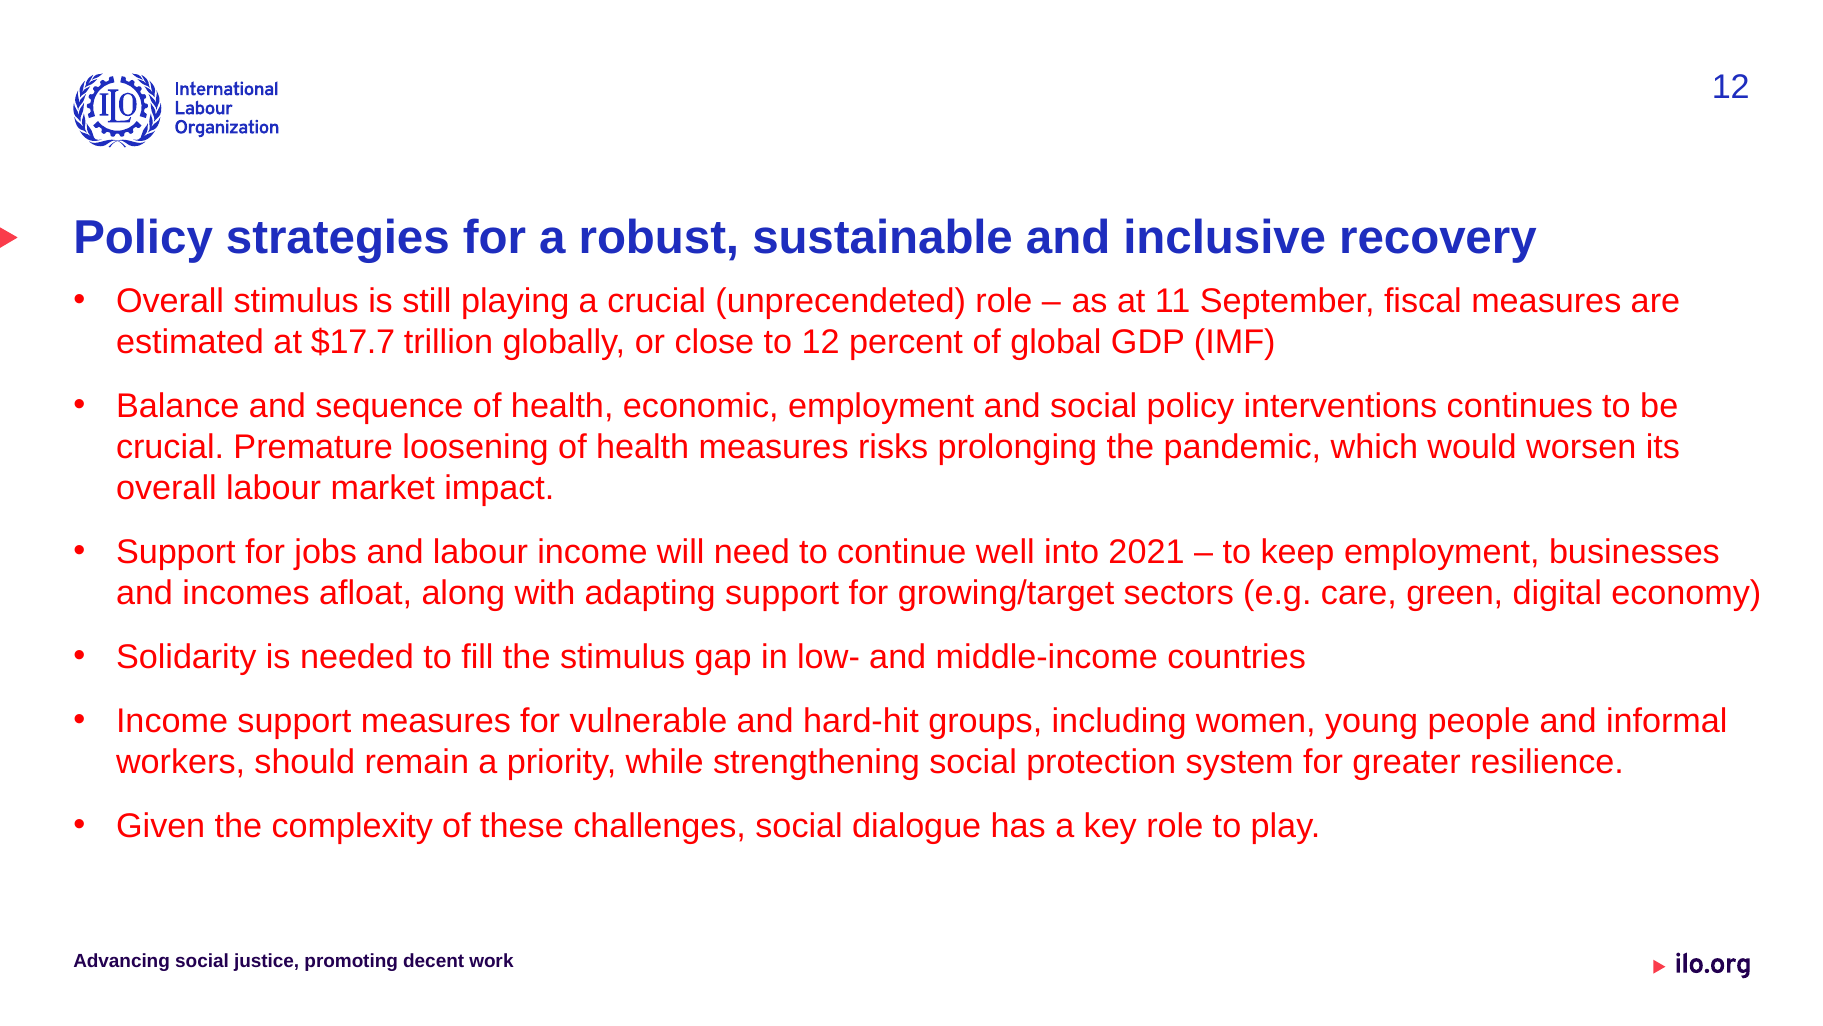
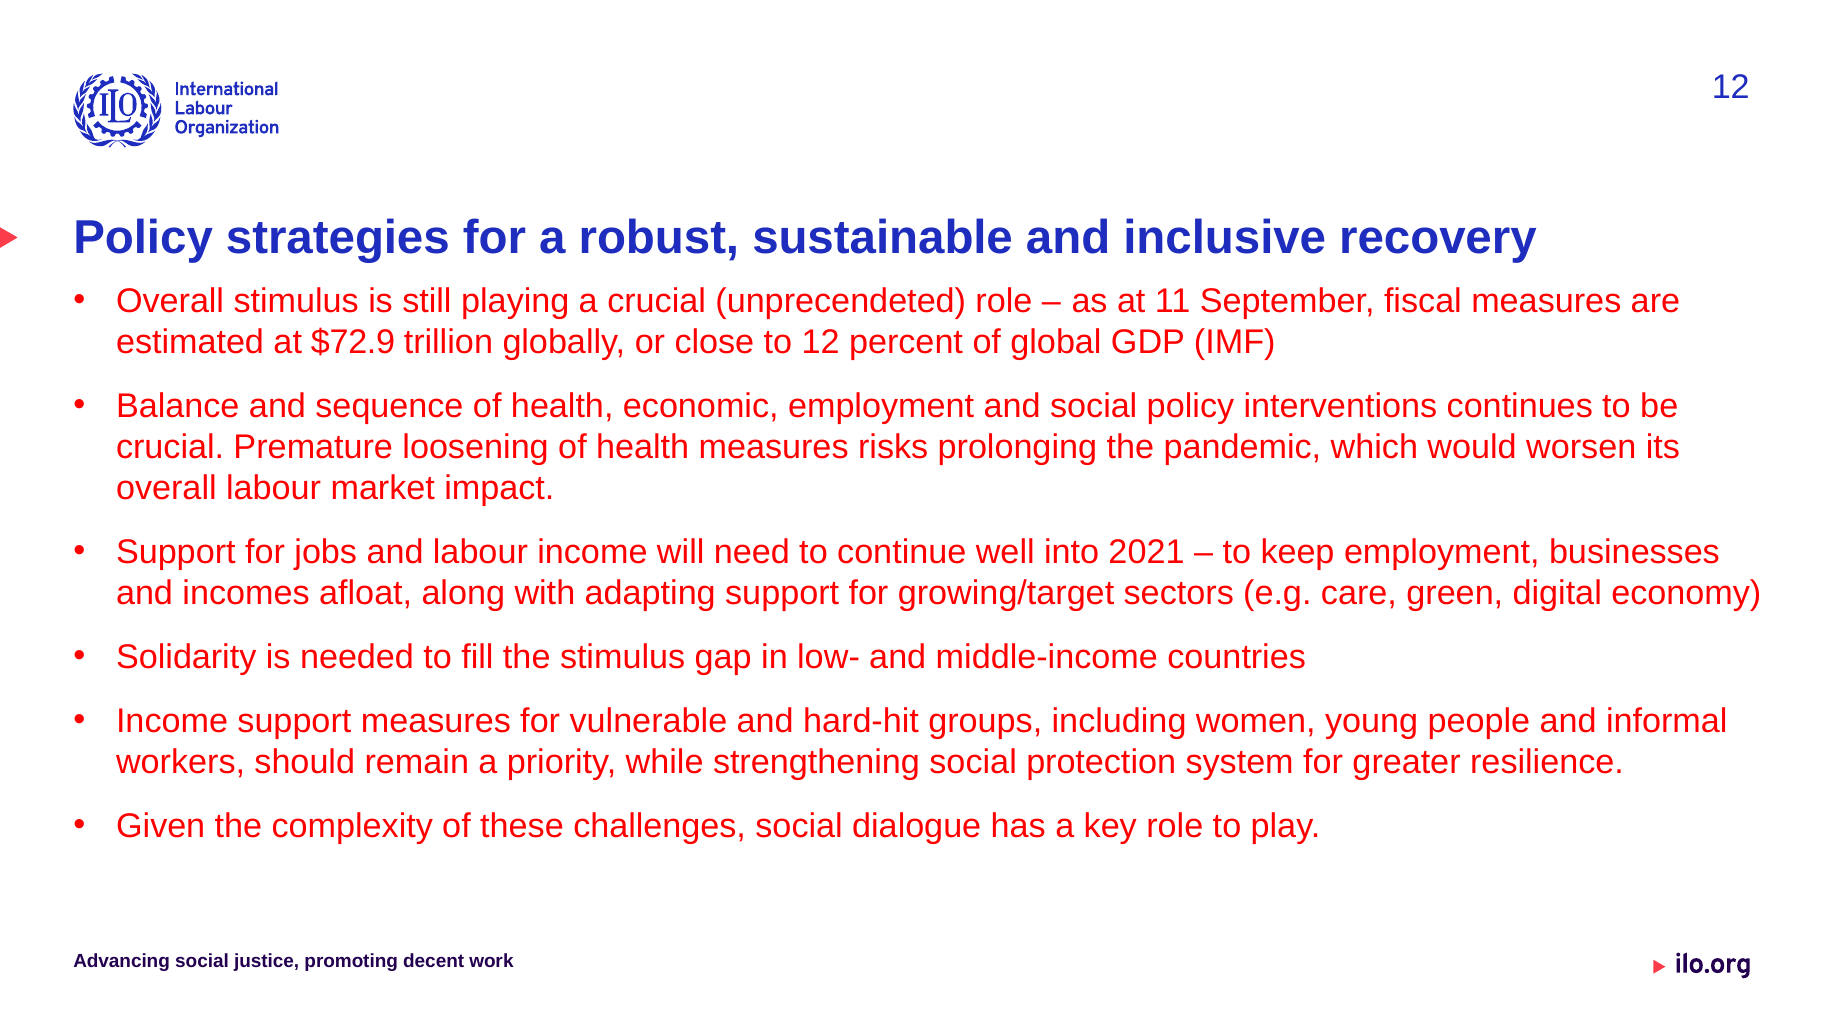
$17.7: $17.7 -> $72.9
